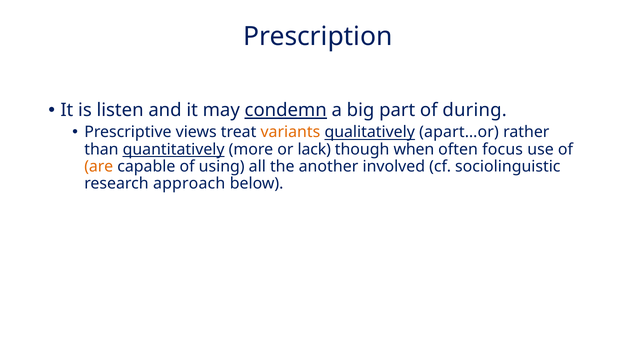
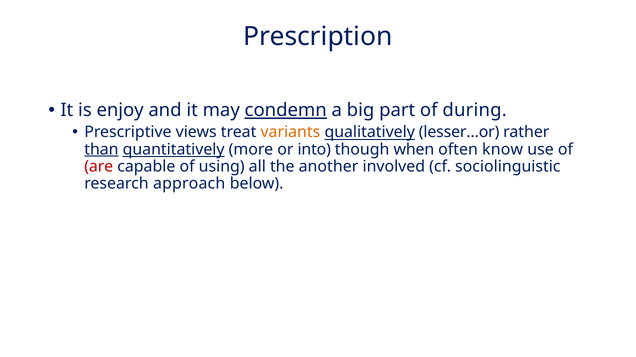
listen: listen -> enjoy
apart…or: apart…or -> lesser…or
than underline: none -> present
lack: lack -> into
focus: focus -> know
are colour: orange -> red
